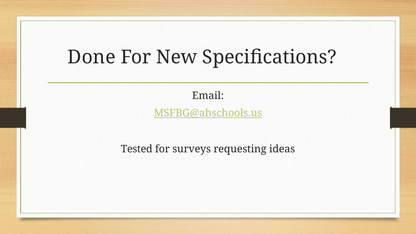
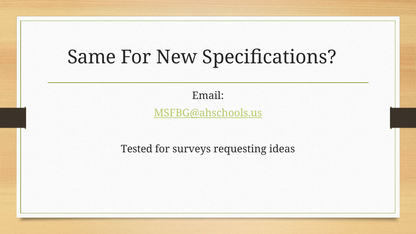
Done: Done -> Same
